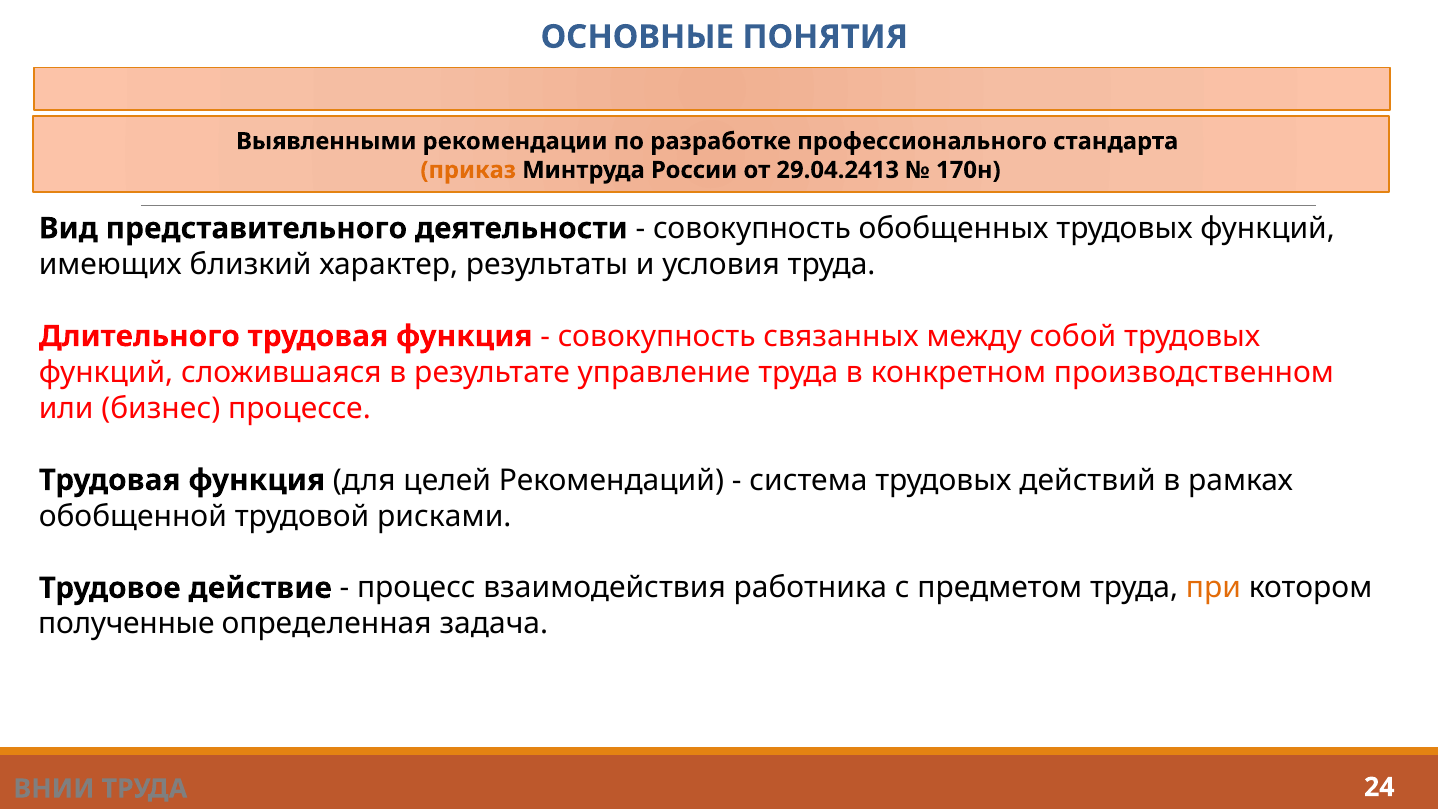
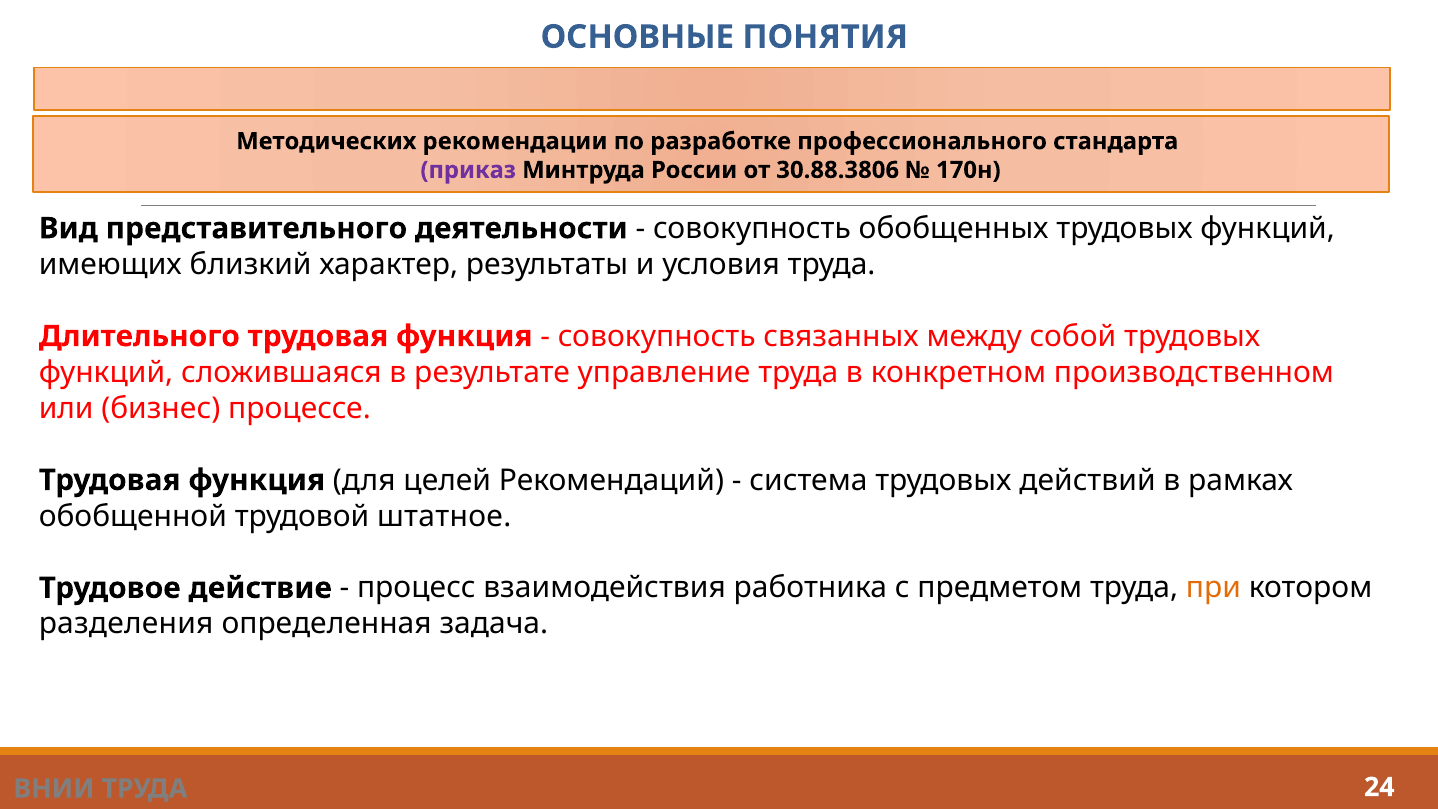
Выявленными: Выявленными -> Методических
приказ colour: orange -> purple
29.04.2413: 29.04.2413 -> 30.88.3806
рисками: рисками -> штатное
полученные: полученные -> разделения
